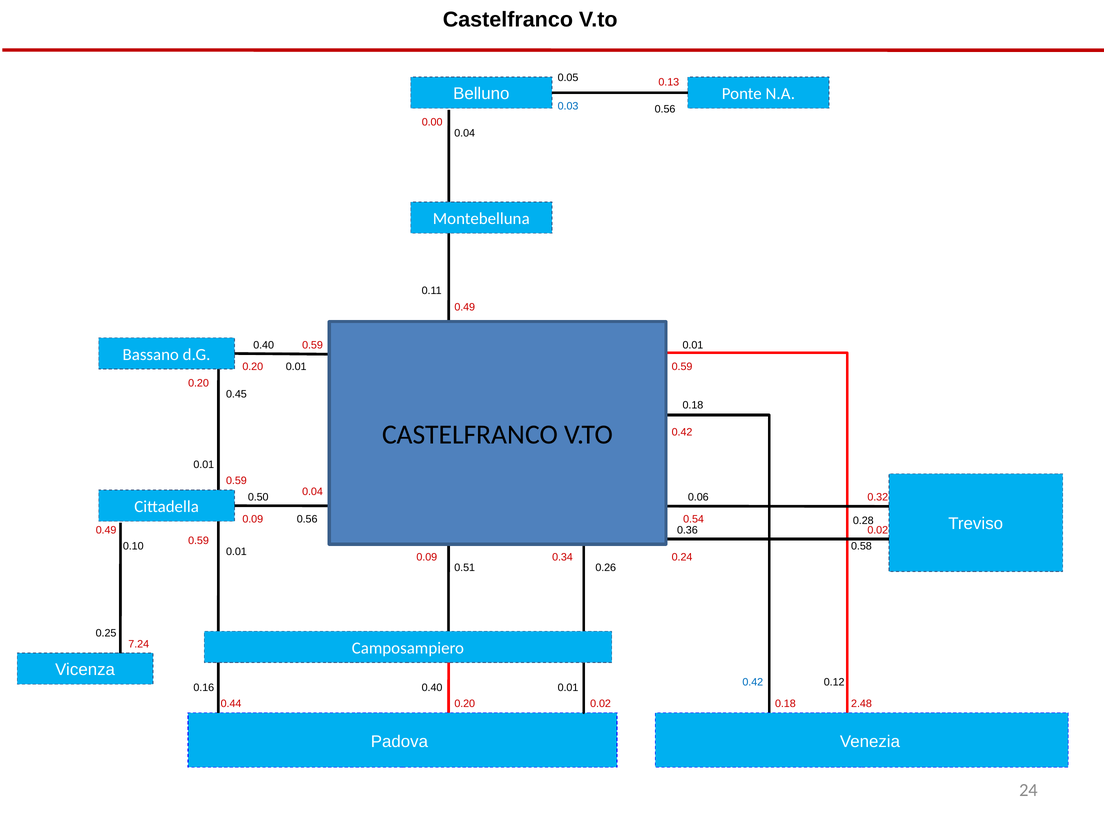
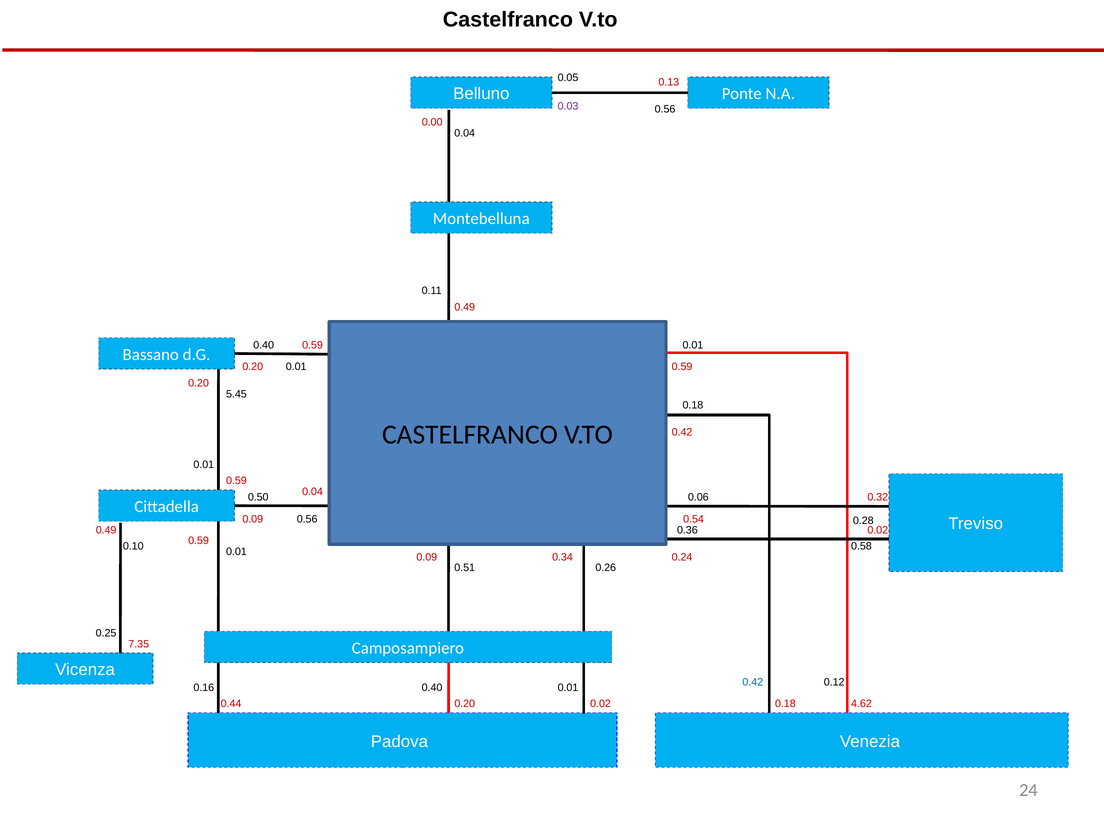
0.03 colour: blue -> purple
0.45: 0.45 -> 5.45
7.24: 7.24 -> 7.35
2.48: 2.48 -> 4.62
